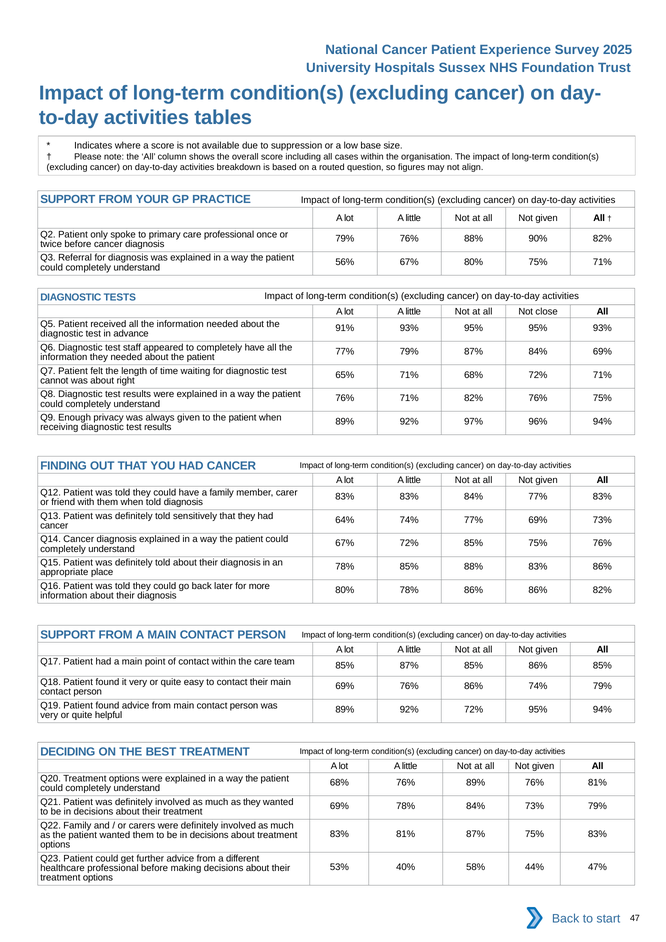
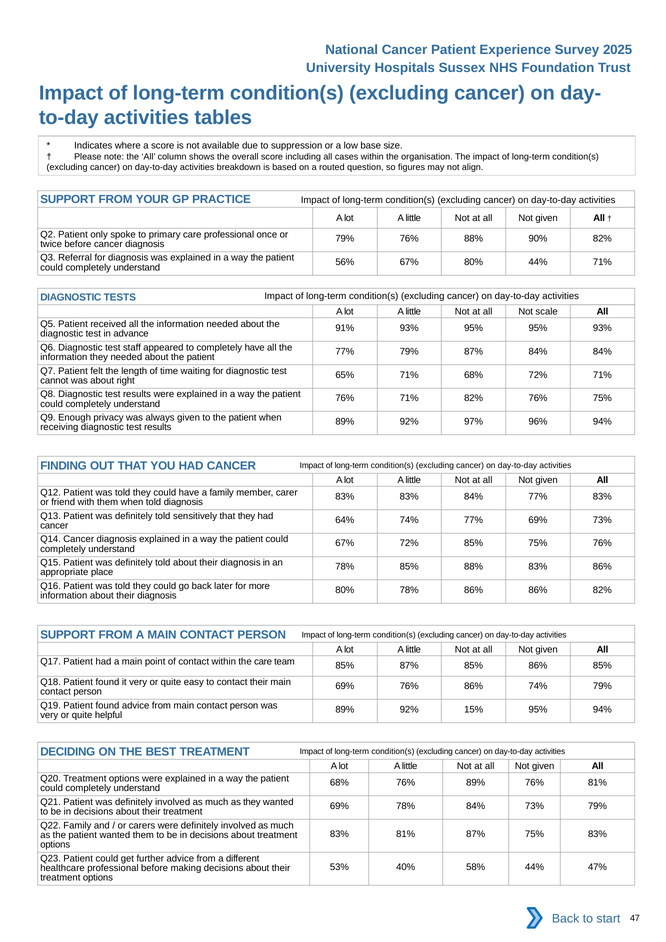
80% 75%: 75% -> 44%
close: close -> scale
84% 69%: 69% -> 84%
92% 72%: 72% -> 15%
